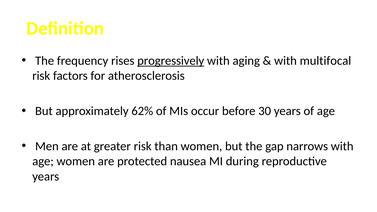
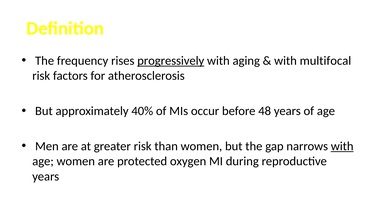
62%: 62% -> 40%
30: 30 -> 48
with at (342, 146) underline: none -> present
nausea: nausea -> oxygen
